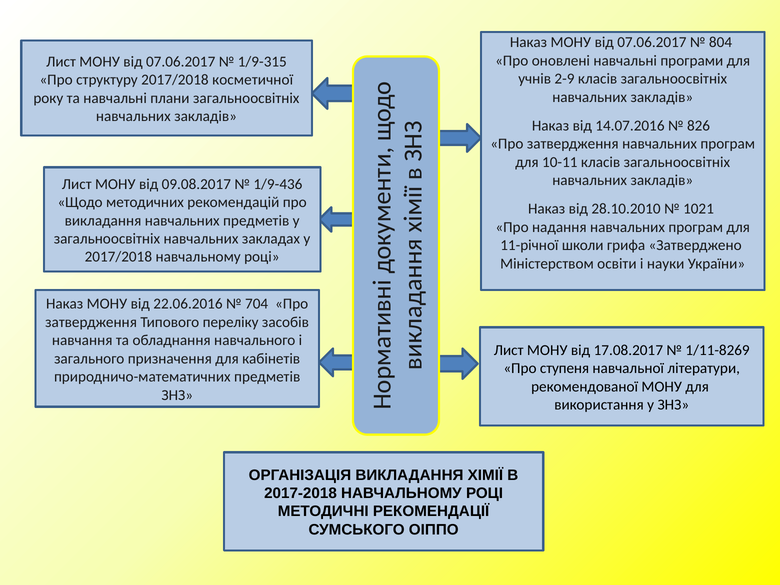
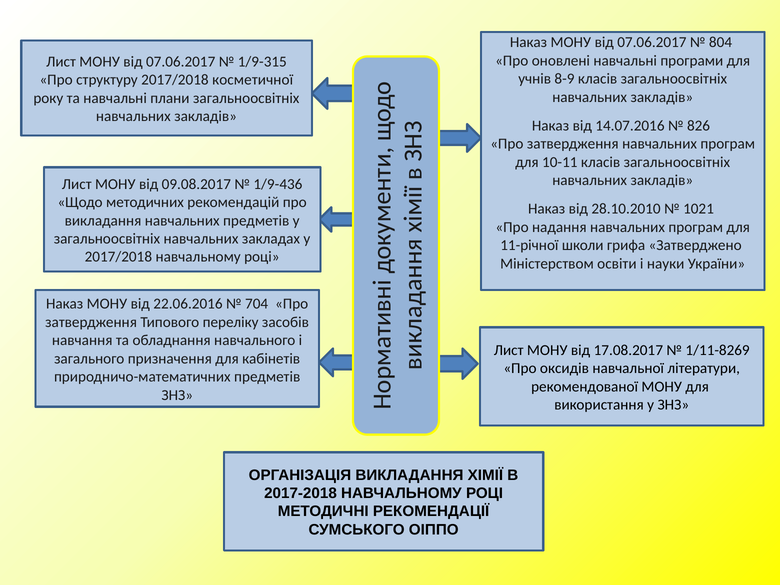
2-9: 2-9 -> 8-9
ступеня: ступеня -> оксидів
